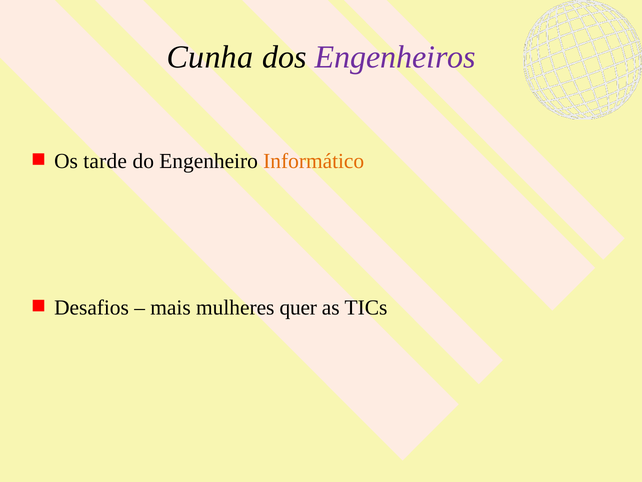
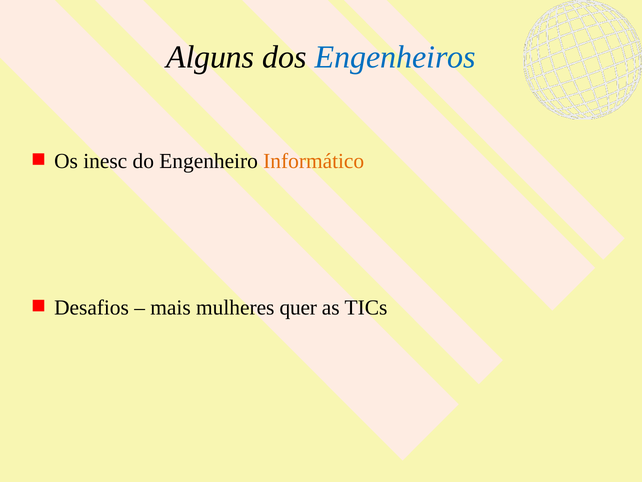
Cunha: Cunha -> Alguns
Engenheiros colour: purple -> blue
tarde: tarde -> inesc
